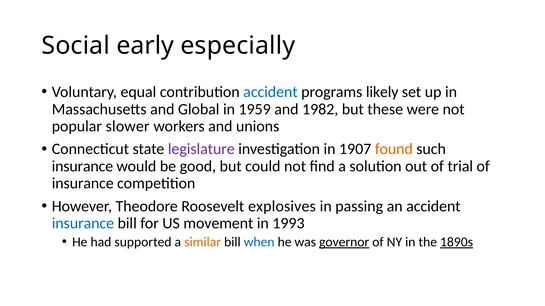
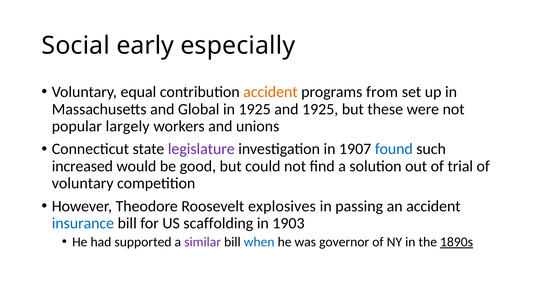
accident at (270, 92) colour: blue -> orange
likely: likely -> from
in 1959: 1959 -> 1925
and 1982: 1982 -> 1925
slower: slower -> largely
found colour: orange -> blue
insurance at (82, 167): insurance -> increased
insurance at (83, 184): insurance -> voluntary
movement: movement -> scaffolding
1993: 1993 -> 1903
similar colour: orange -> purple
governor underline: present -> none
